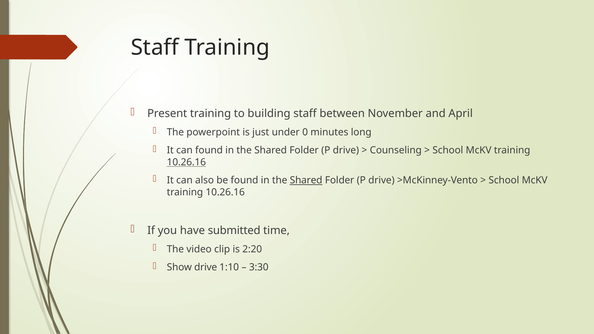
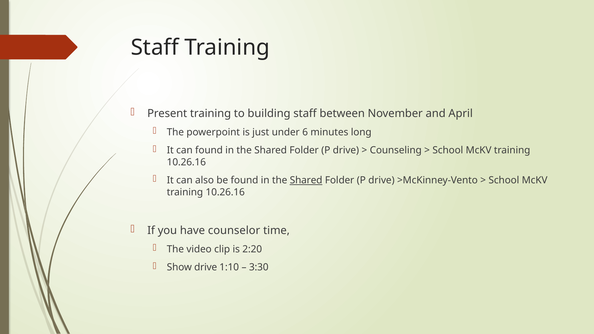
0: 0 -> 6
10.26.16 at (186, 162) underline: present -> none
submitted: submitted -> counselor
